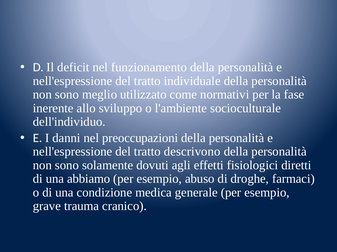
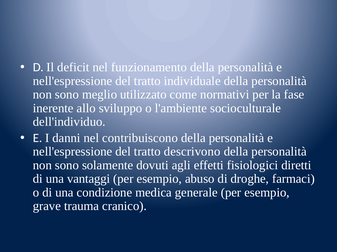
preoccupazioni: preoccupazioni -> contribuiscono
abbiamo: abbiamo -> vantaggi
